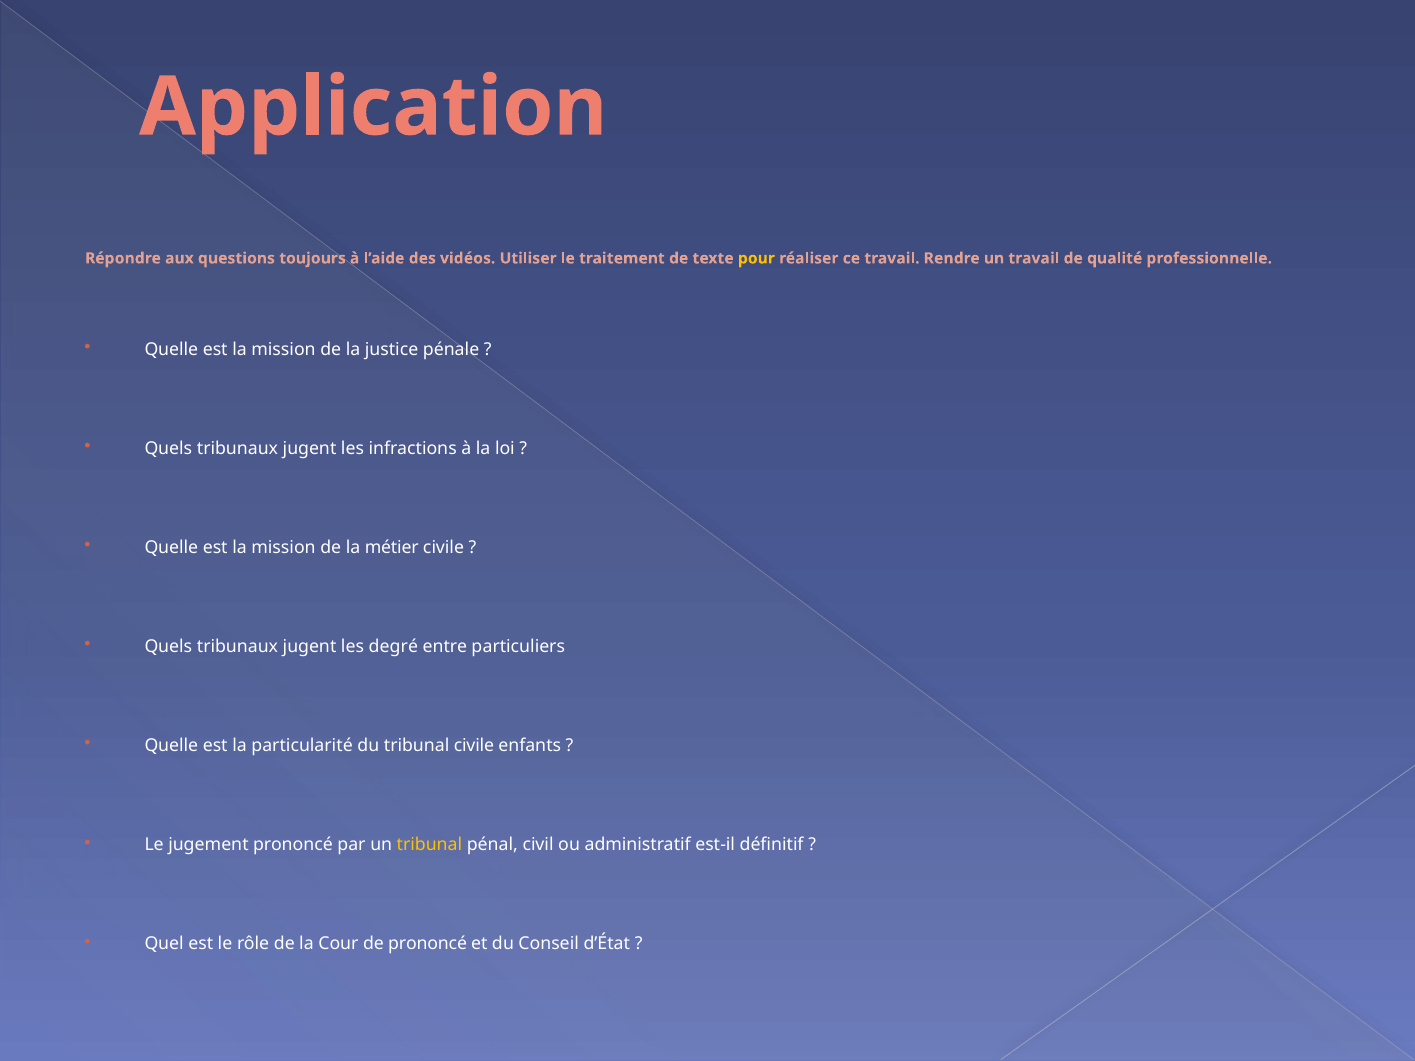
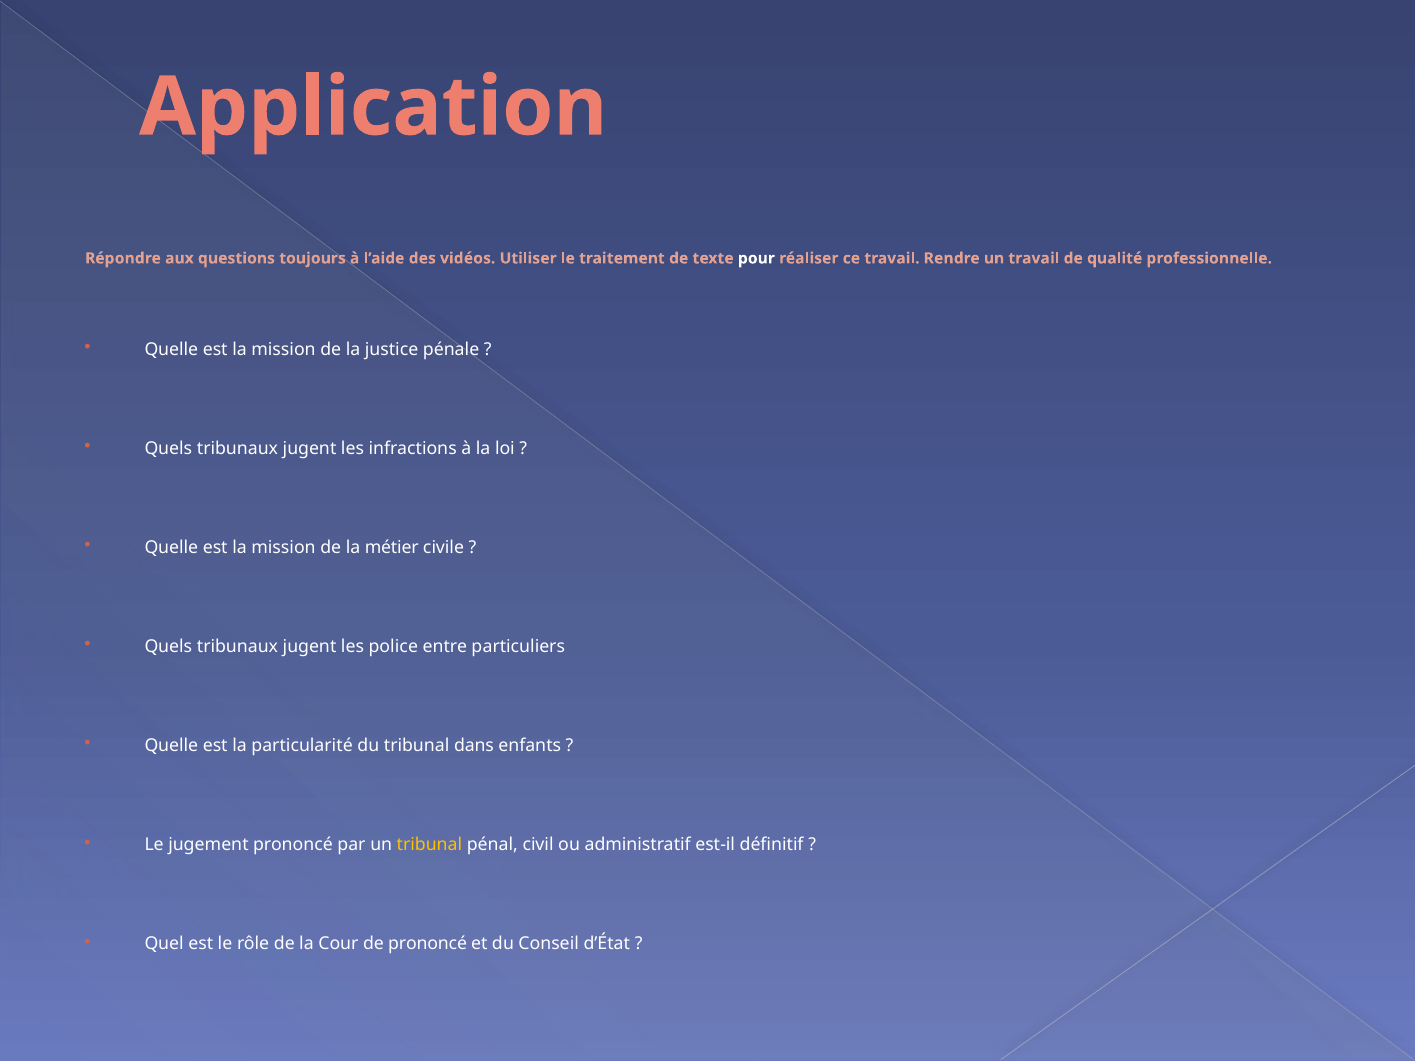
pour colour: yellow -> white
degré: degré -> police
tribunal civile: civile -> dans
